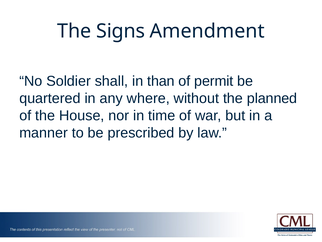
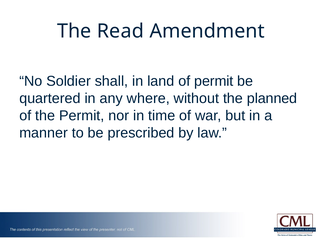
Signs: Signs -> Read
than: than -> land
the House: House -> Permit
